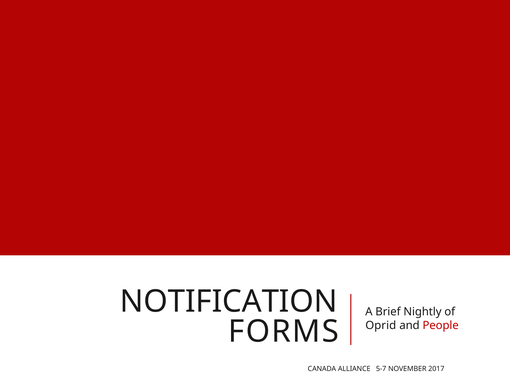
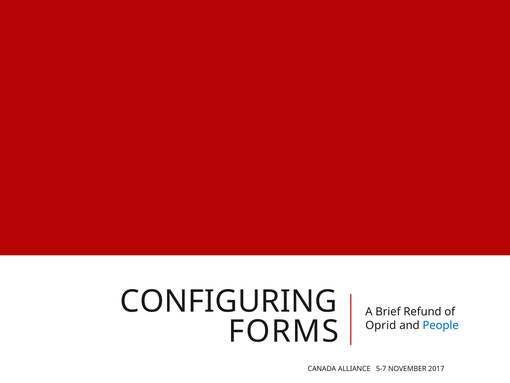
NOTIFICATION: NOTIFICATION -> CONFIGURING
Nightly: Nightly -> Refund
People colour: red -> blue
